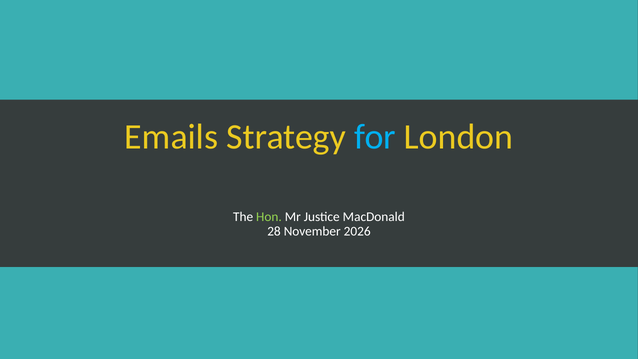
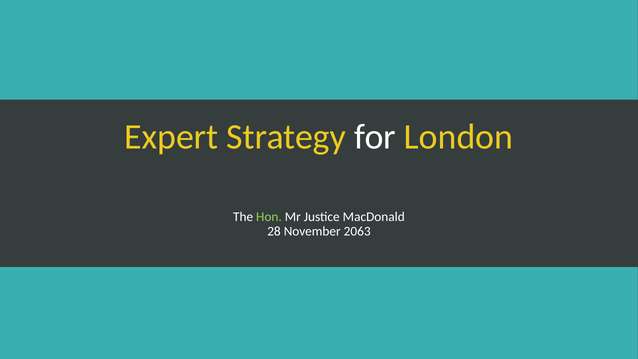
Emails: Emails -> Expert
for colour: light blue -> white
2026: 2026 -> 2063
